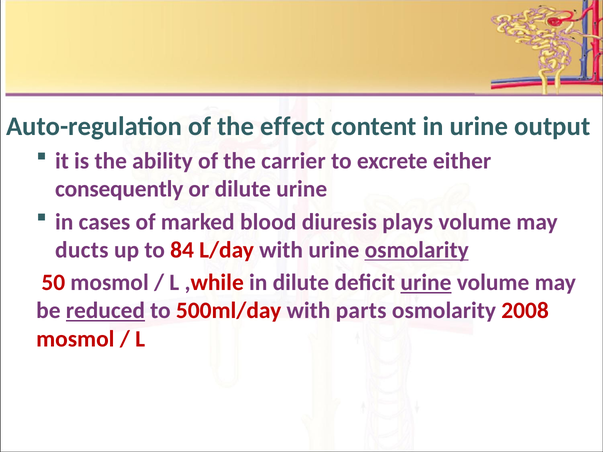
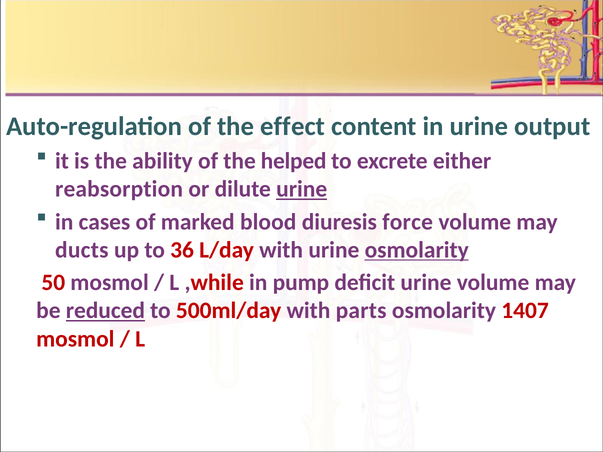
carrier: carrier -> helped
consequently: consequently -> reabsorption
urine at (302, 189) underline: none -> present
plays: plays -> force
84: 84 -> 36
in dilute: dilute -> pump
urine at (426, 283) underline: present -> none
2008: 2008 -> 1407
